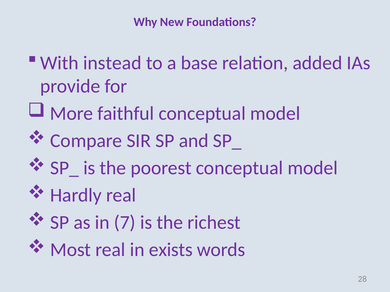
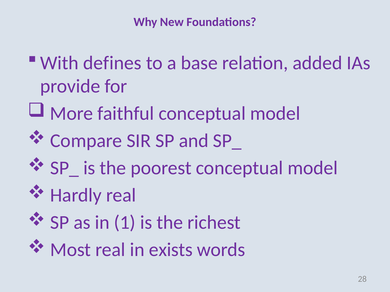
instead: instead -> defines
7: 7 -> 1
